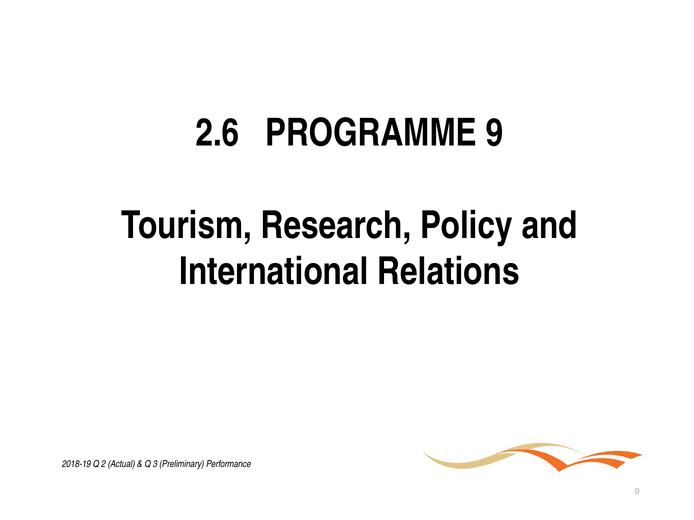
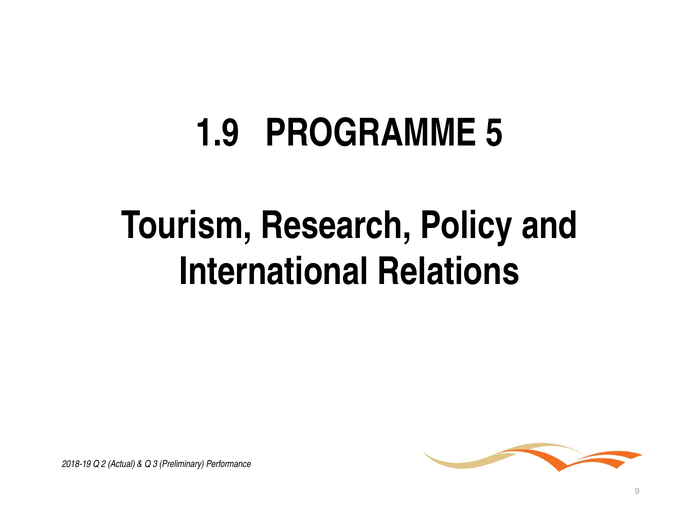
2.6: 2.6 -> 1.9
PROGRAMME 9: 9 -> 5
